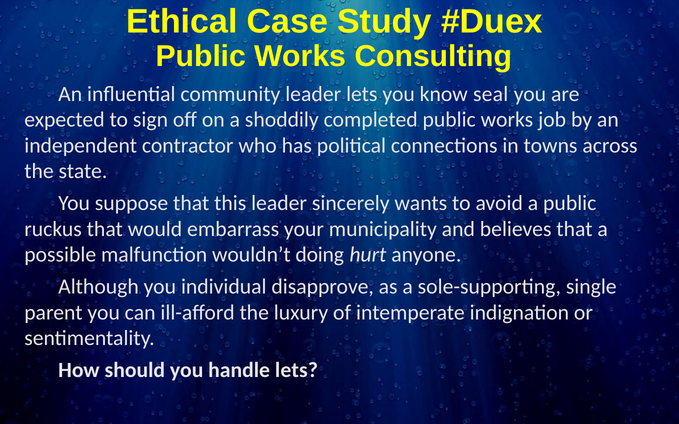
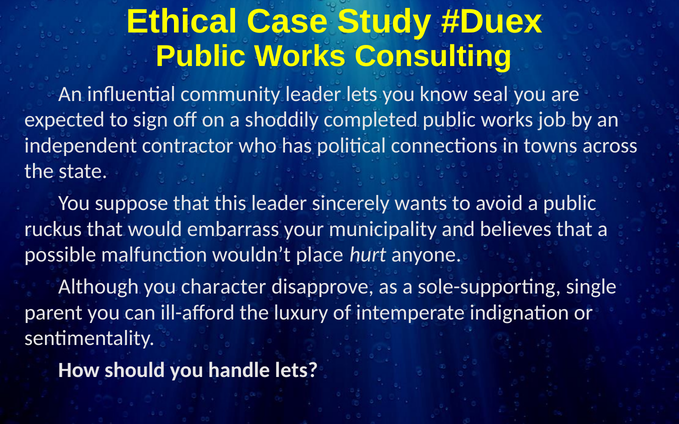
doing: doing -> place
individual: individual -> character
